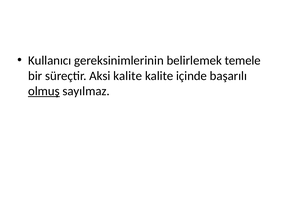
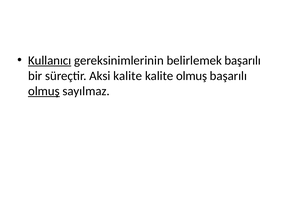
Kullanıcı underline: none -> present
belirlemek temele: temele -> başarılı
kalite içinde: içinde -> olmuş
